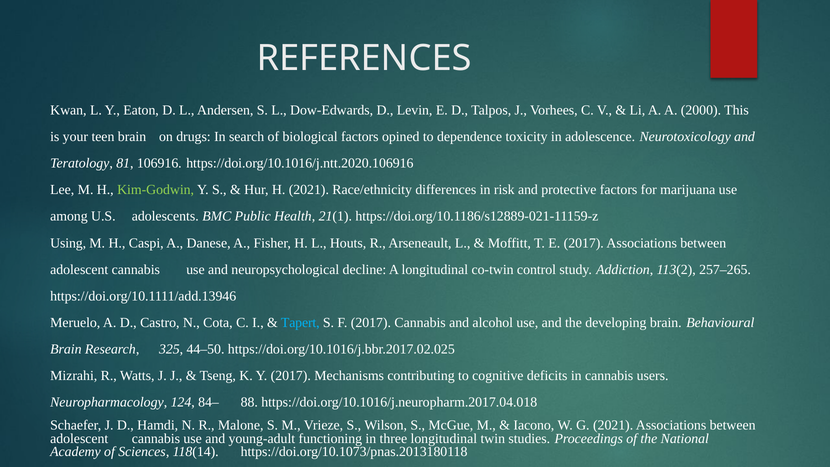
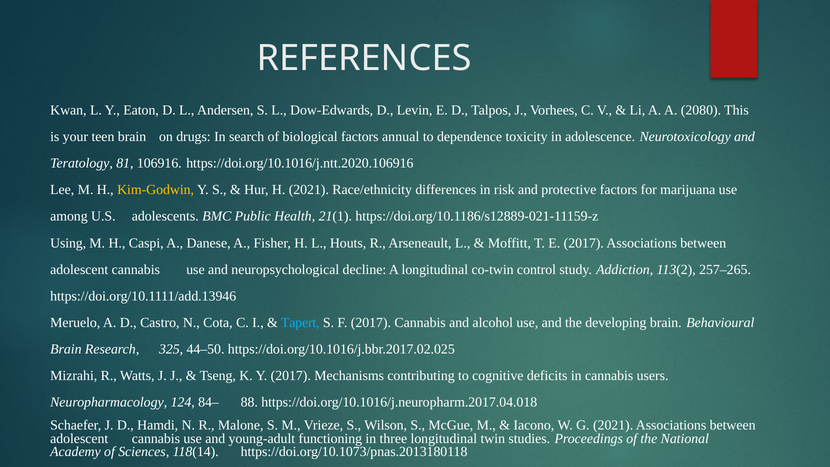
2000: 2000 -> 2080
opined: opined -> annual
Kim-Godwin colour: light green -> yellow
